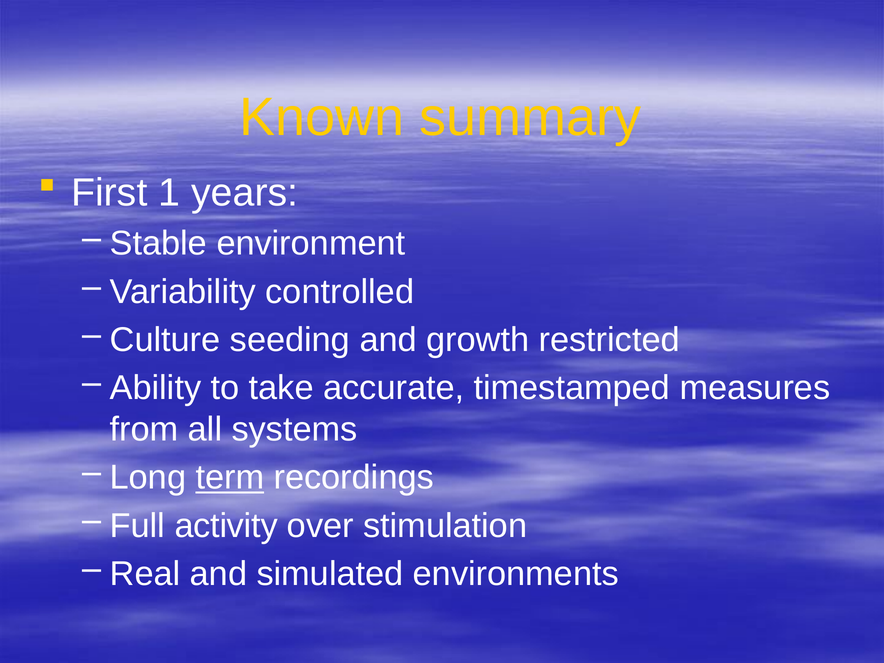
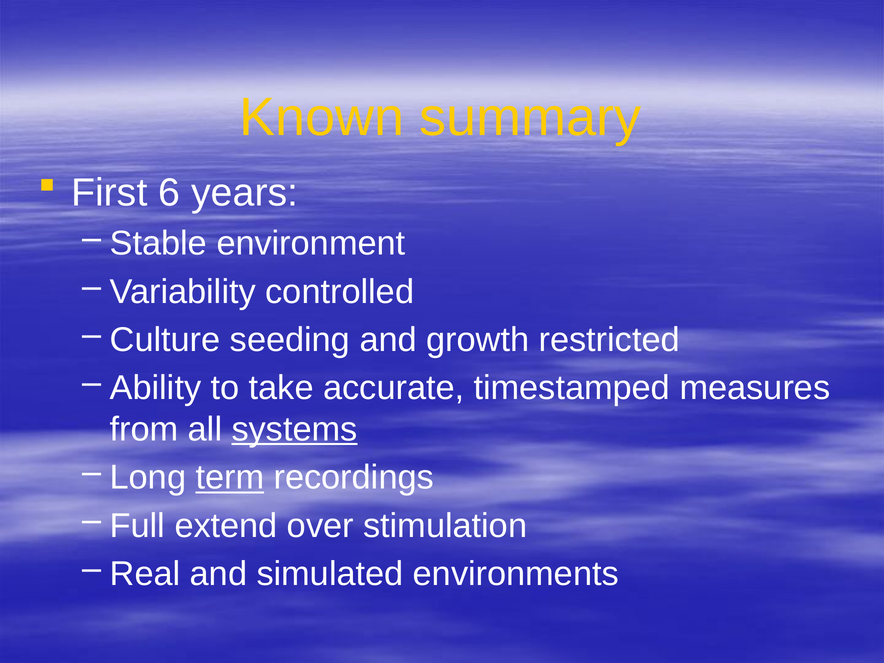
1: 1 -> 6
systems underline: none -> present
activity: activity -> extend
